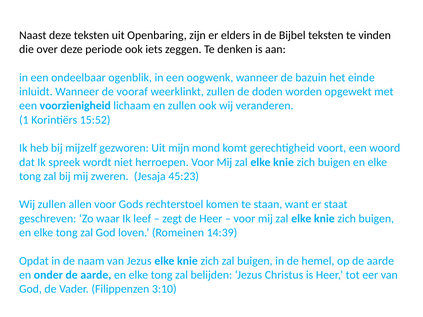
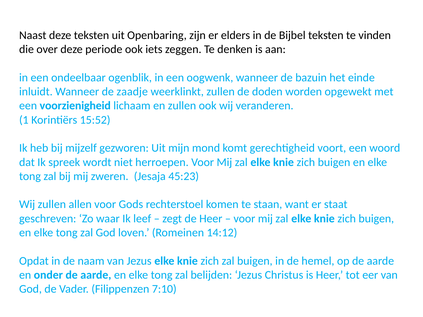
vooraf: vooraf -> zaadje
14:39: 14:39 -> 14:12
3:10: 3:10 -> 7:10
